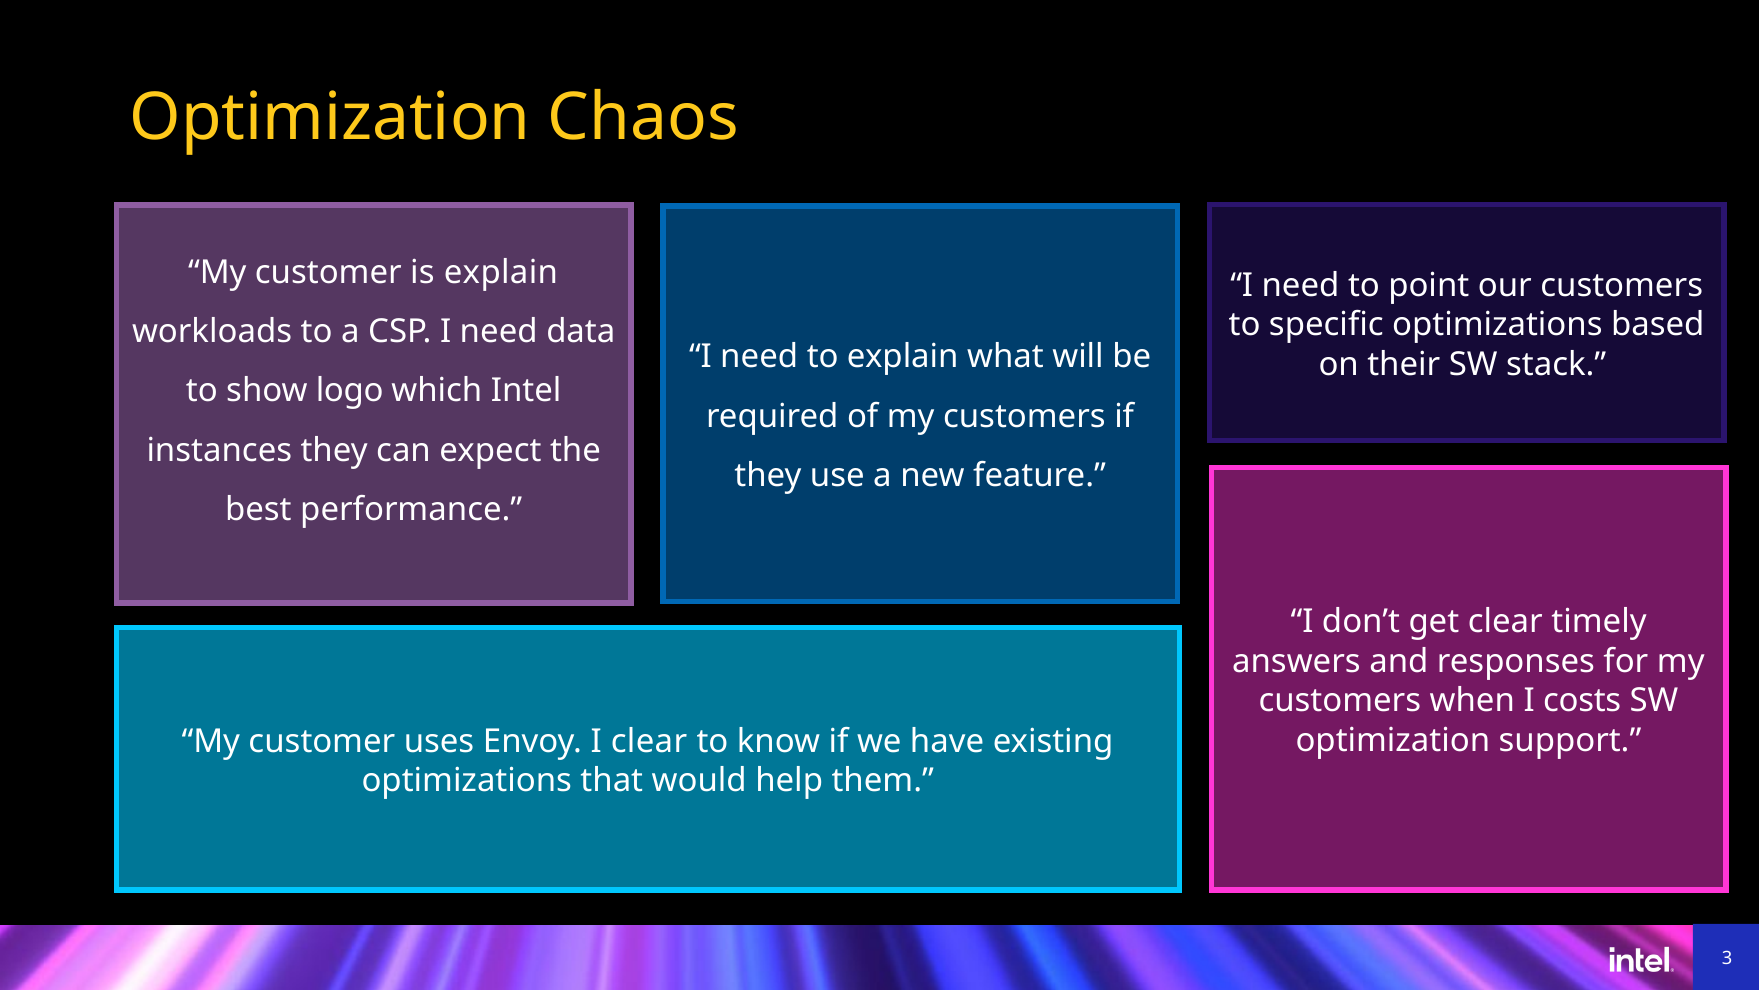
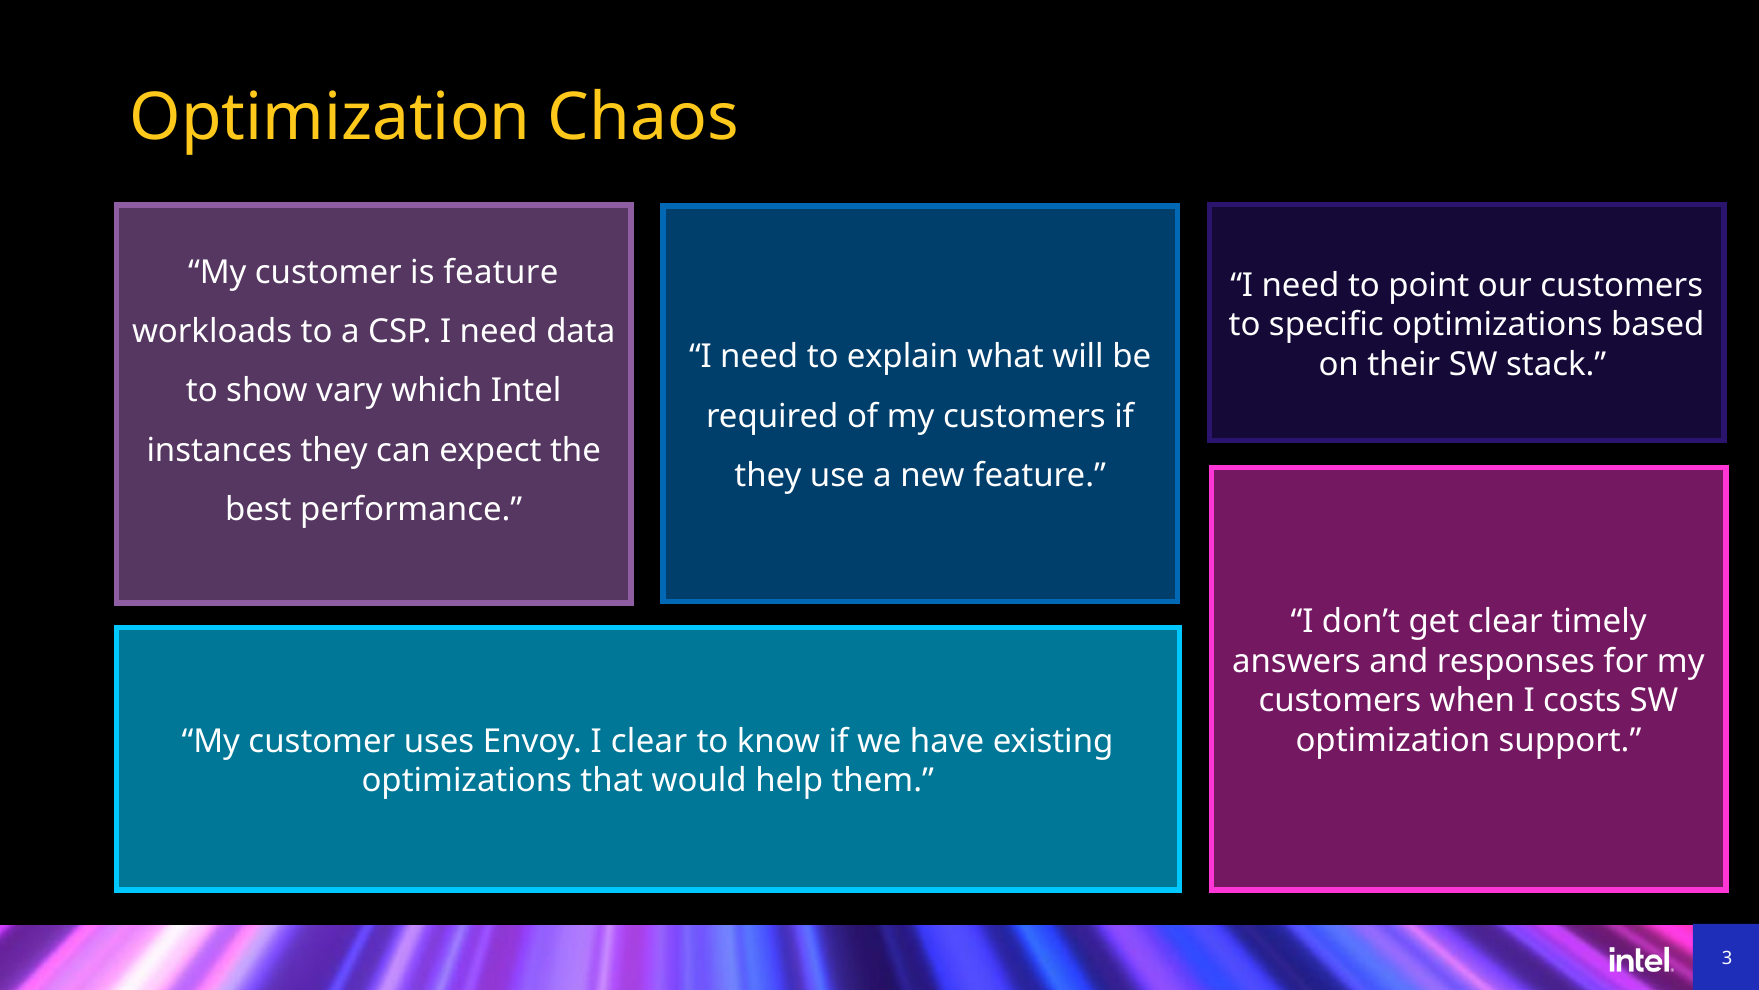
is explain: explain -> feature
logo: logo -> vary
